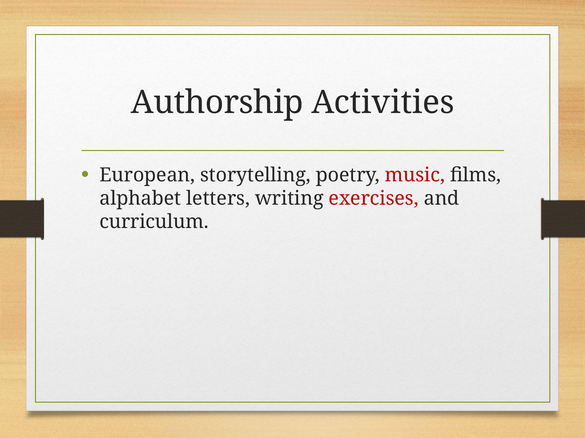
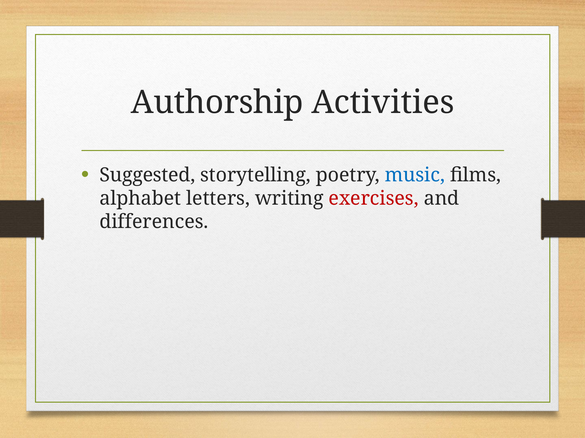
European: European -> Suggested
music colour: red -> blue
curriculum: curriculum -> differences
